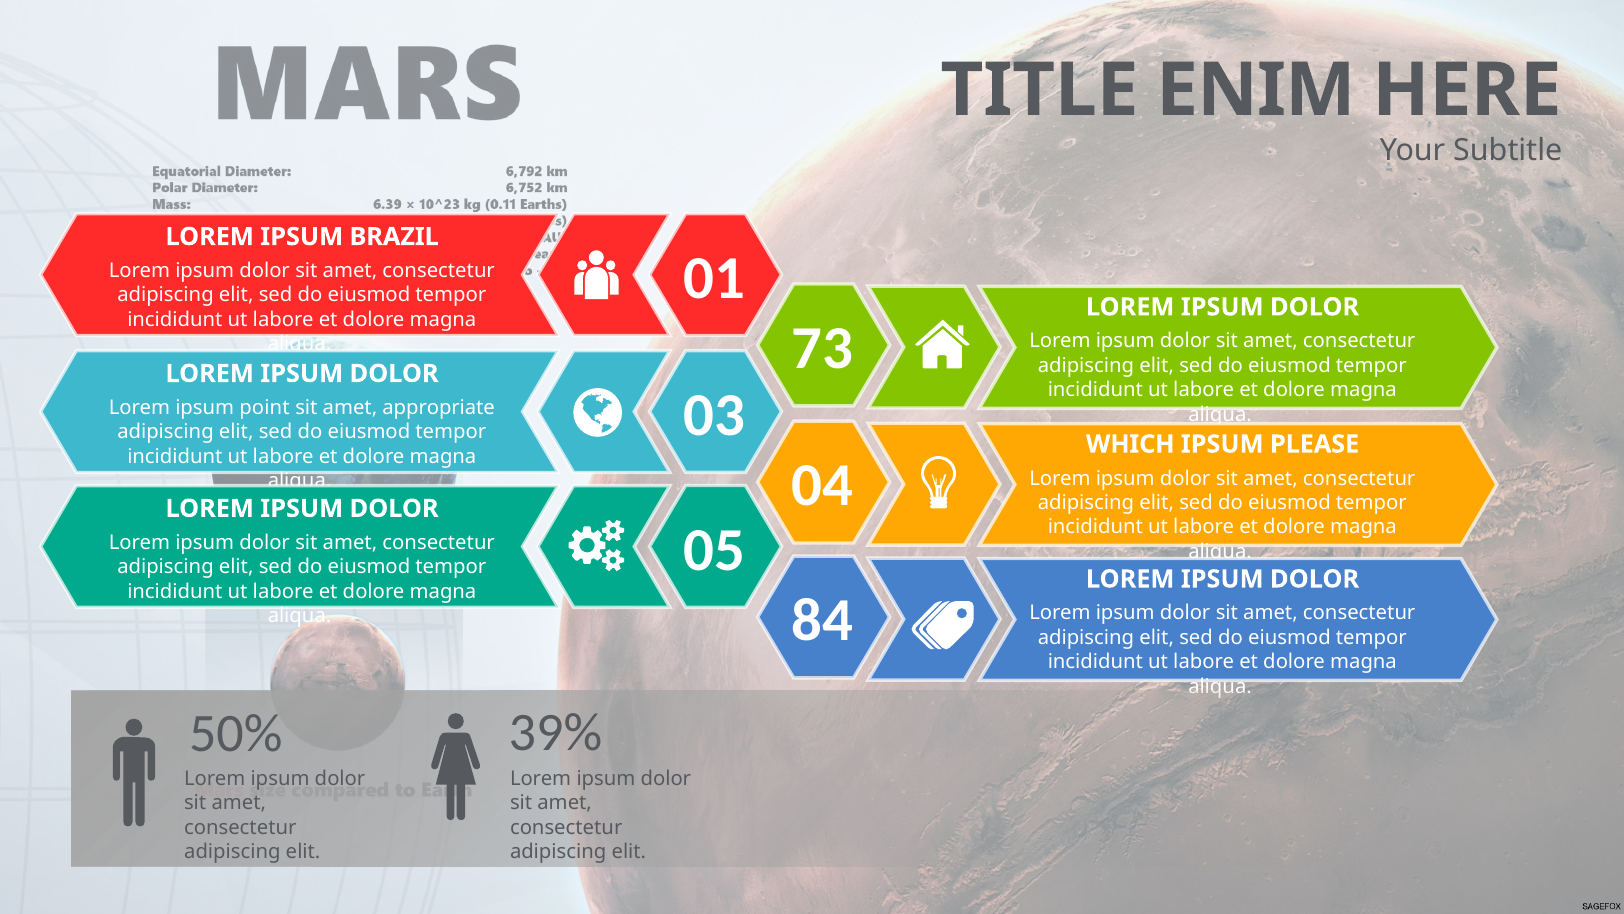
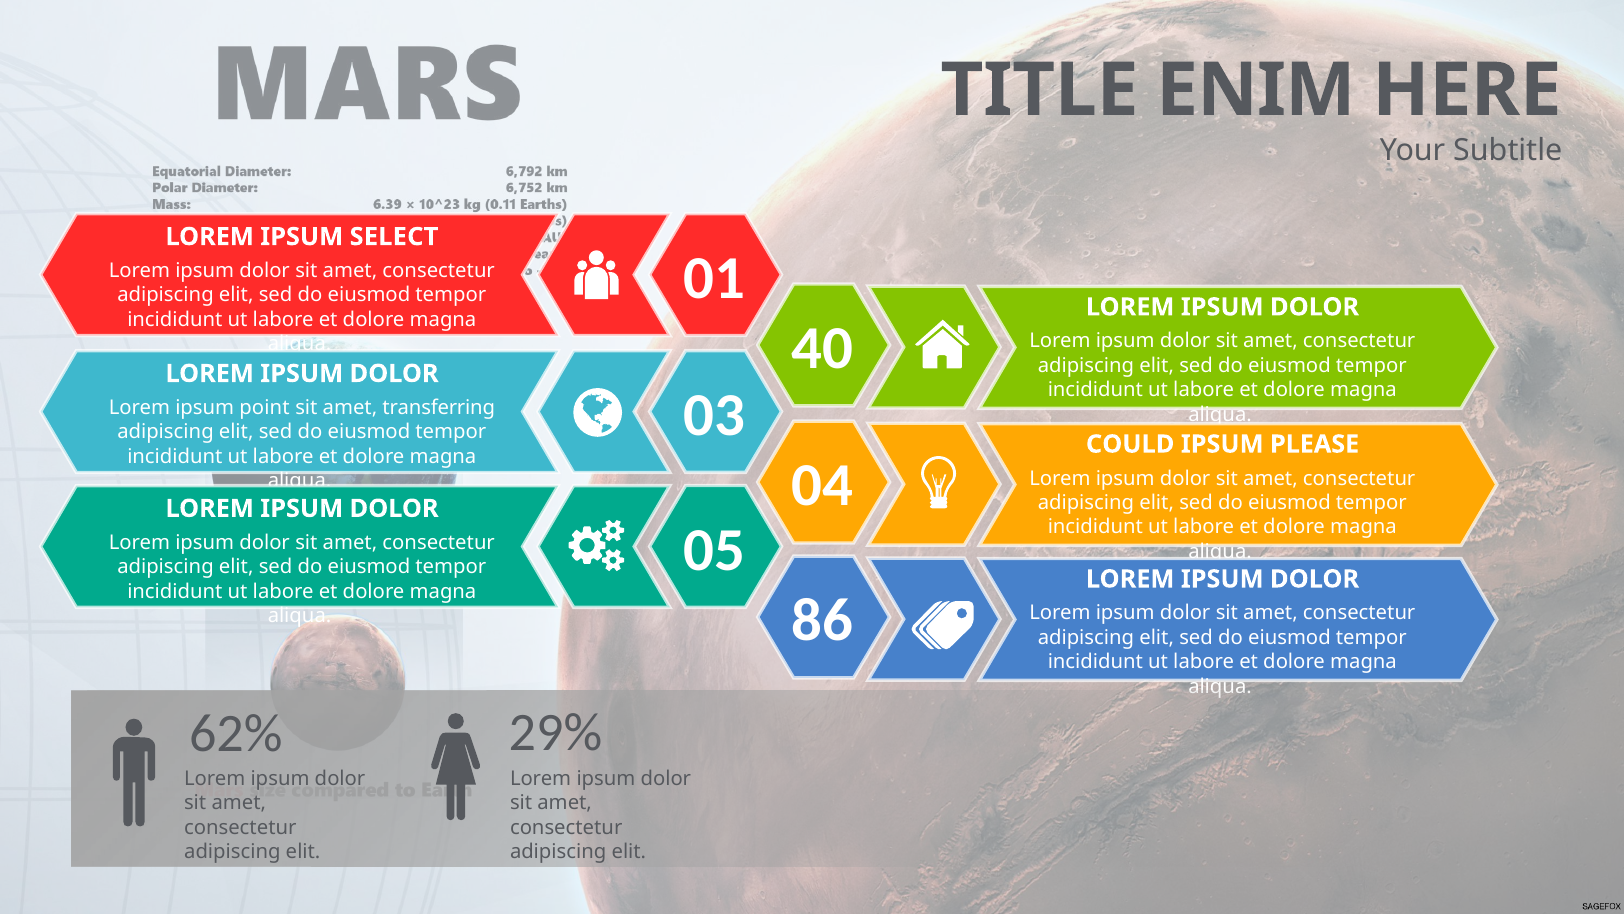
BRAZIL: BRAZIL -> SELECT
73: 73 -> 40
appropriate: appropriate -> transferring
WHICH: WHICH -> COULD
84: 84 -> 86
39%: 39% -> 29%
50%: 50% -> 62%
